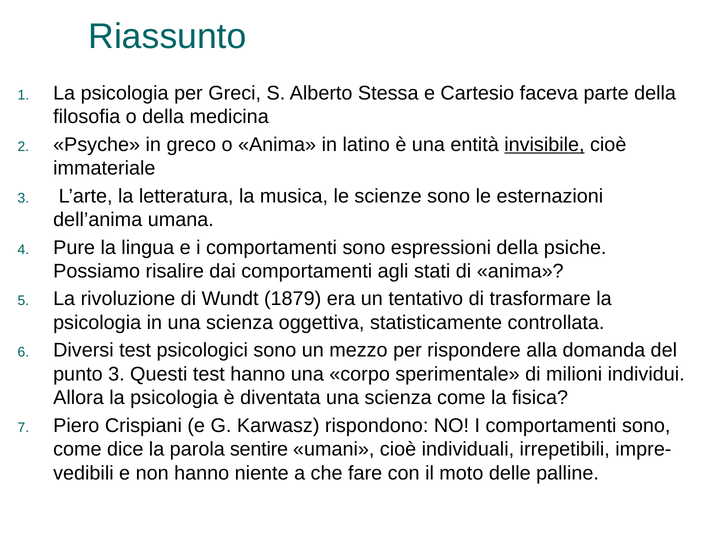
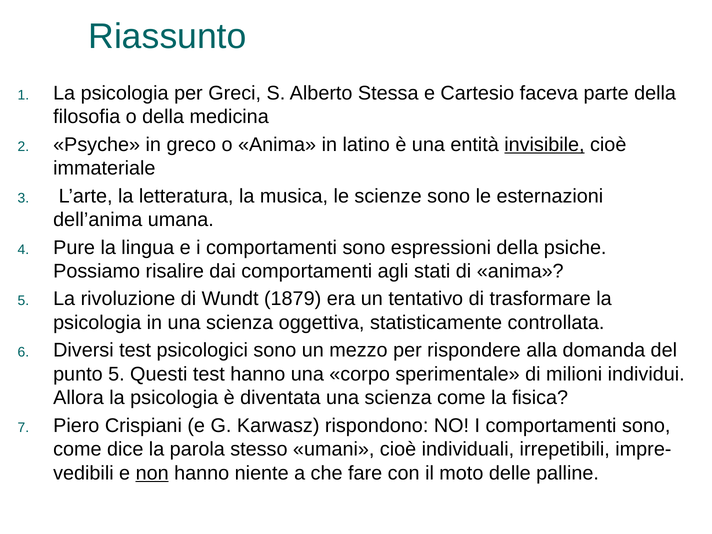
punto 3: 3 -> 5
sentire: sentire -> stesso
non underline: none -> present
